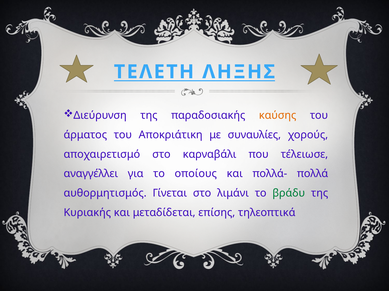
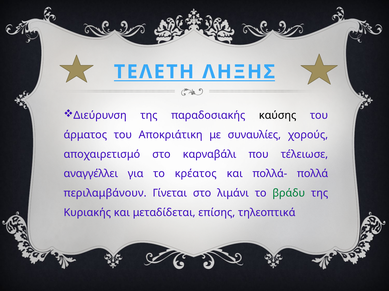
καύσης colour: orange -> black
οποίους: οποίους -> κρέατος
αυθορμητισμός: αυθορμητισμός -> περιλαμβάνουν
